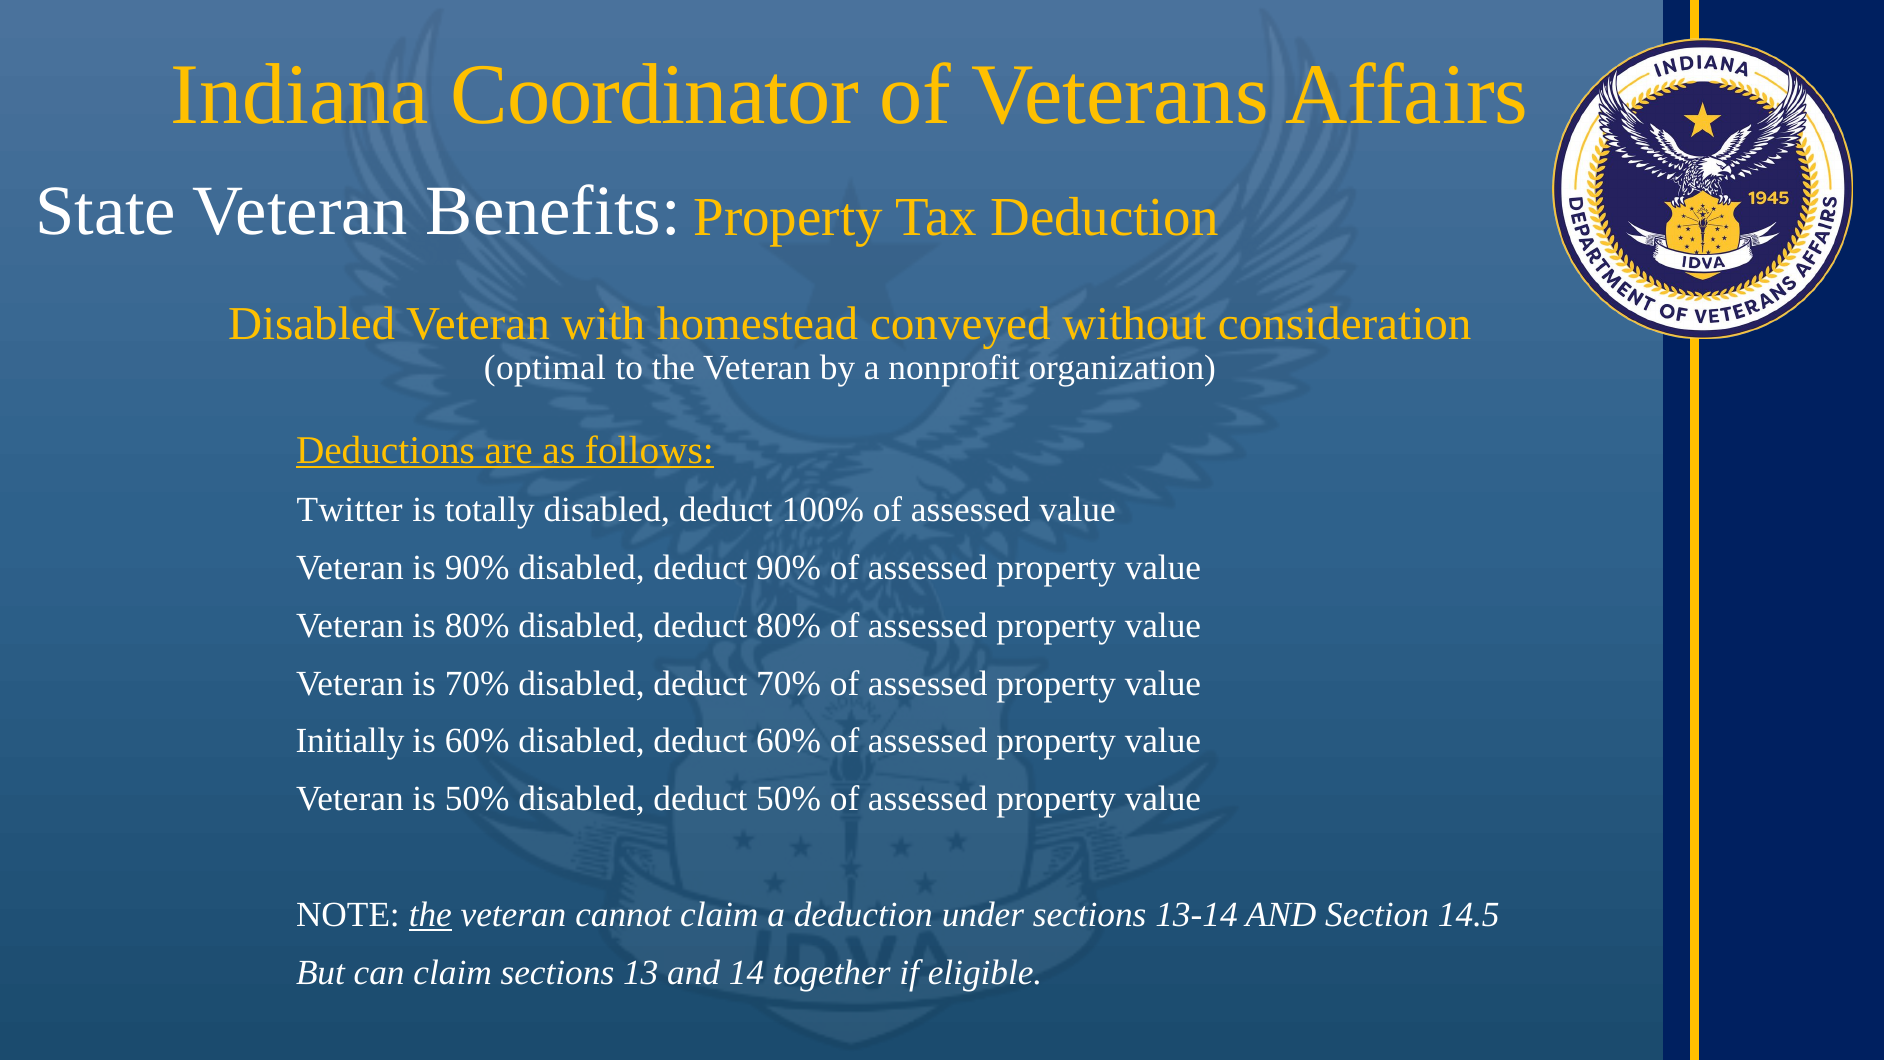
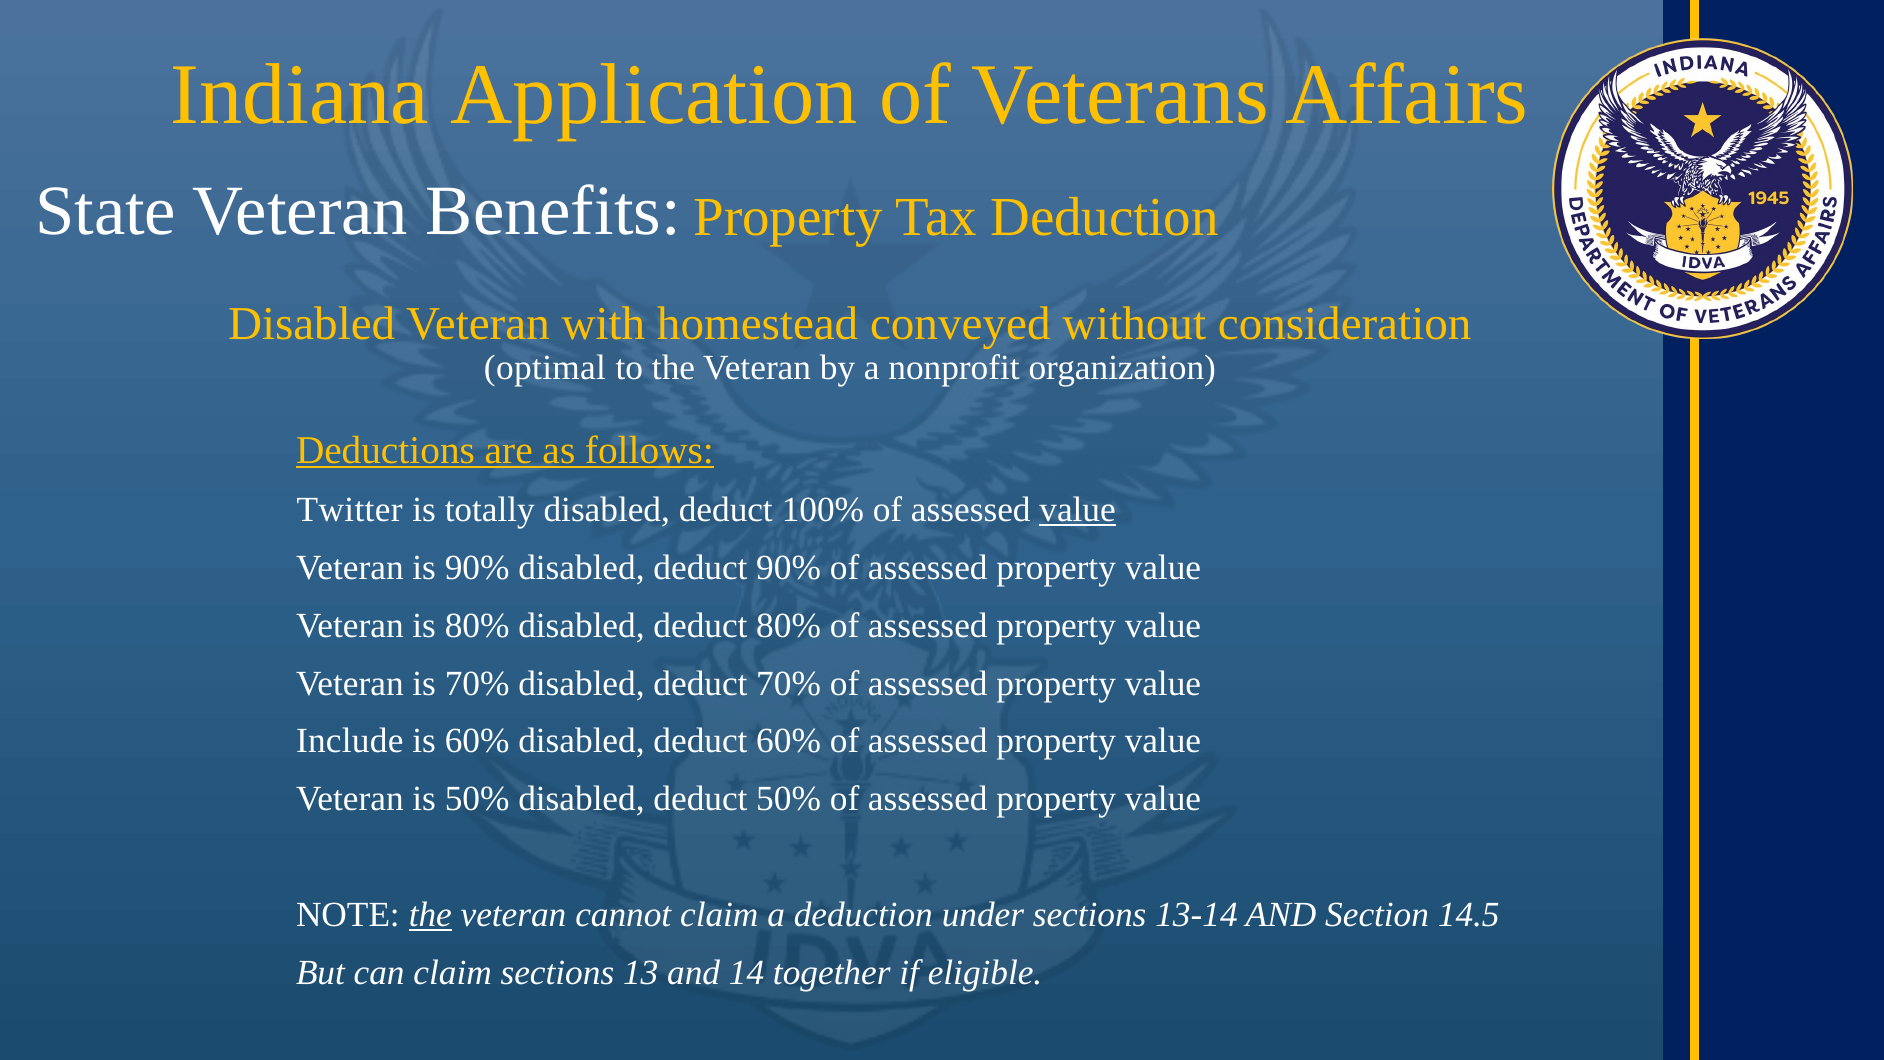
Coordinator: Coordinator -> Application
value at (1078, 510) underline: none -> present
Initially: Initially -> Include
